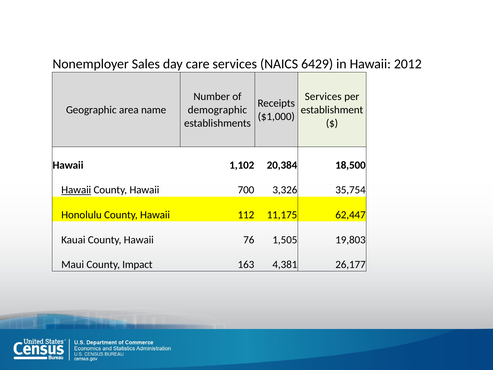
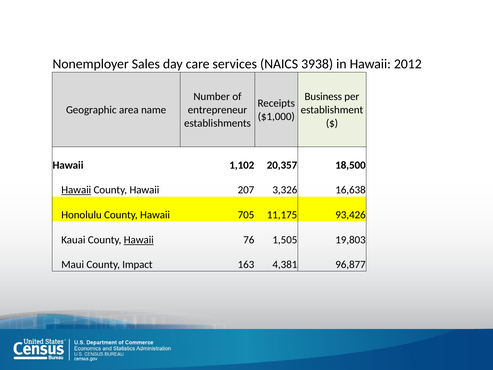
6429: 6429 -> 3938
Services at (323, 96): Services -> Business
demographic: demographic -> entrepreneur
20,384: 20,384 -> 20,357
700: 700 -> 207
35,754: 35,754 -> 16,638
112: 112 -> 705
62,447: 62,447 -> 93,426
Hawaii at (139, 240) underline: none -> present
26,177: 26,177 -> 96,877
